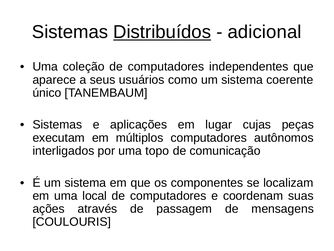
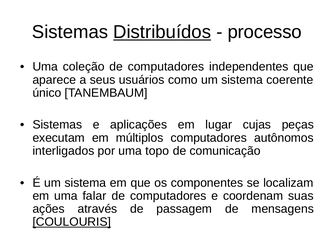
adicional: adicional -> processo
local: local -> falar
COULOURIS underline: none -> present
